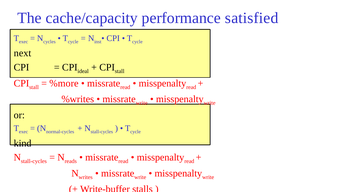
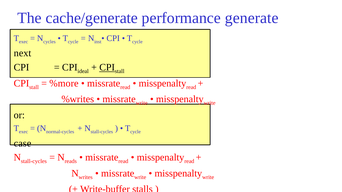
cache/capacity: cache/capacity -> cache/generate
satisfied: satisfied -> generate
CPI at (107, 68) underline: none -> present
kind: kind -> case
